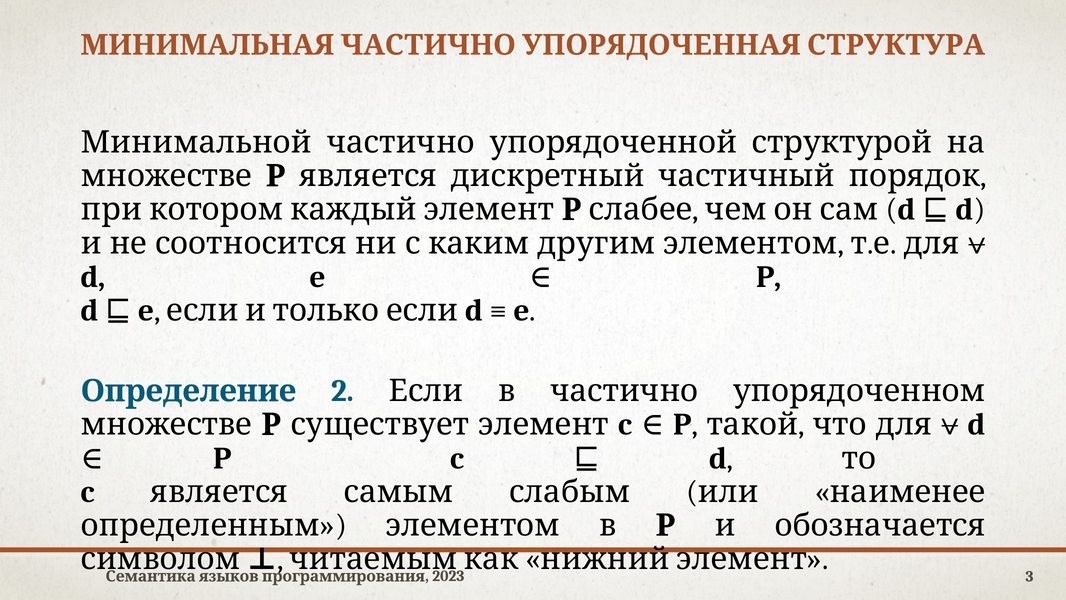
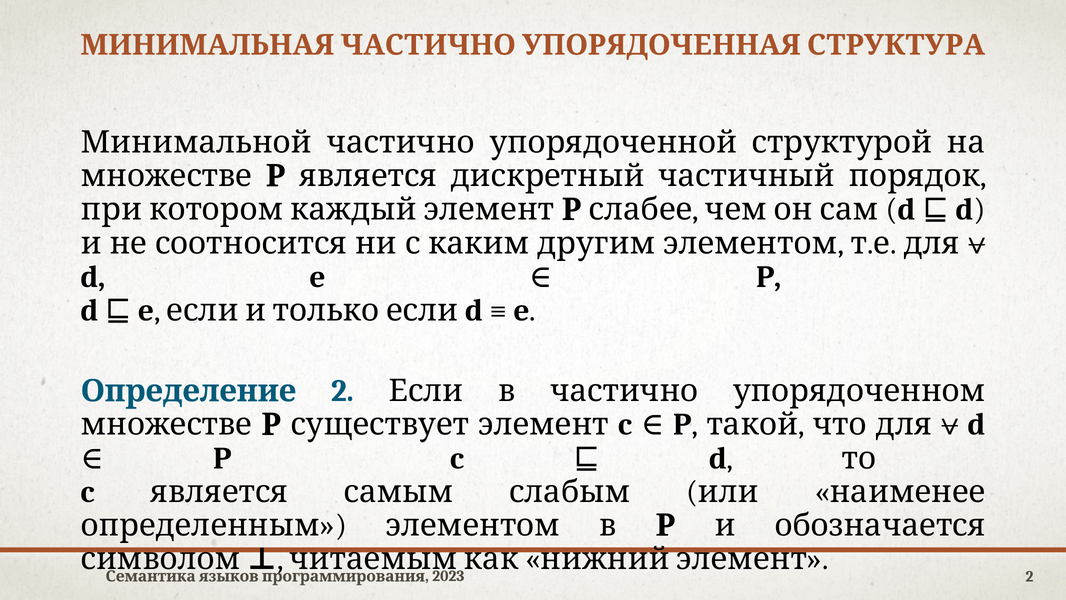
3 at (1030, 576): 3 -> 2
